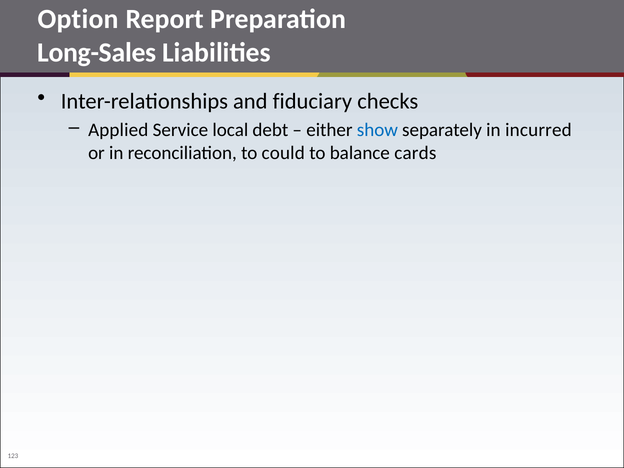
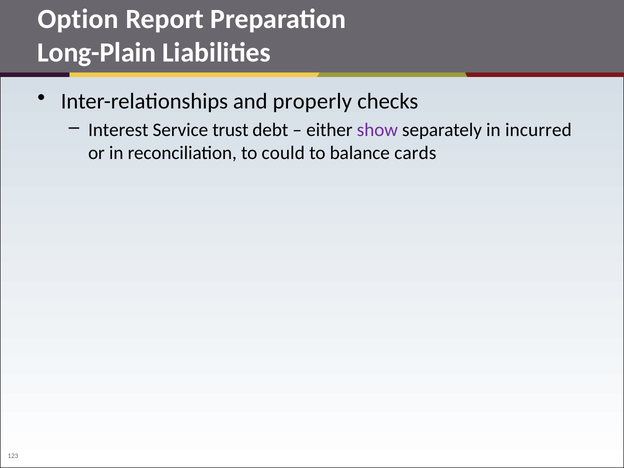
Long-Sales: Long-Sales -> Long-Plain
fiduciary: fiduciary -> properly
Applied: Applied -> Interest
local: local -> trust
show colour: blue -> purple
